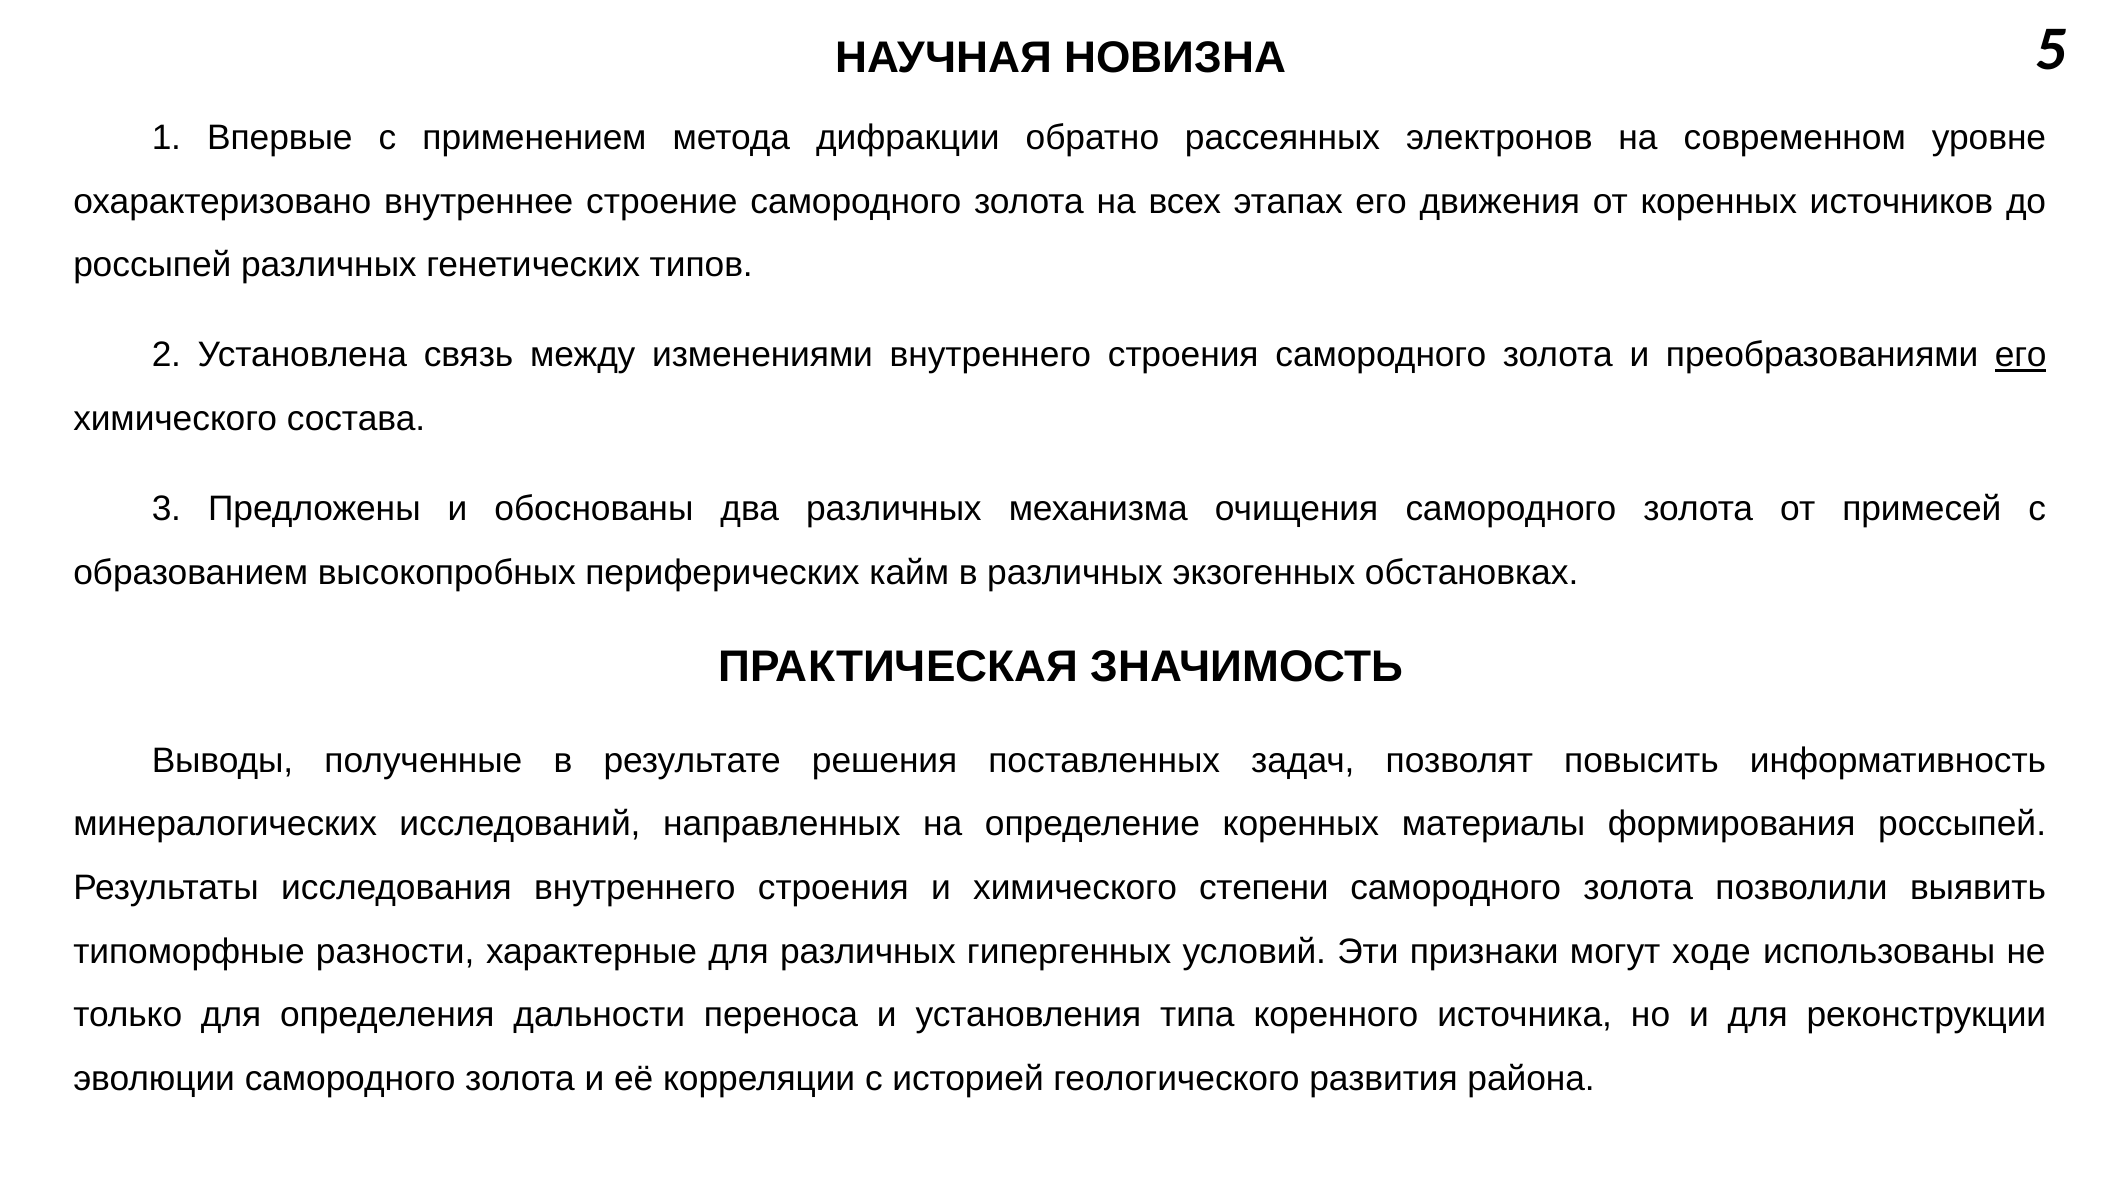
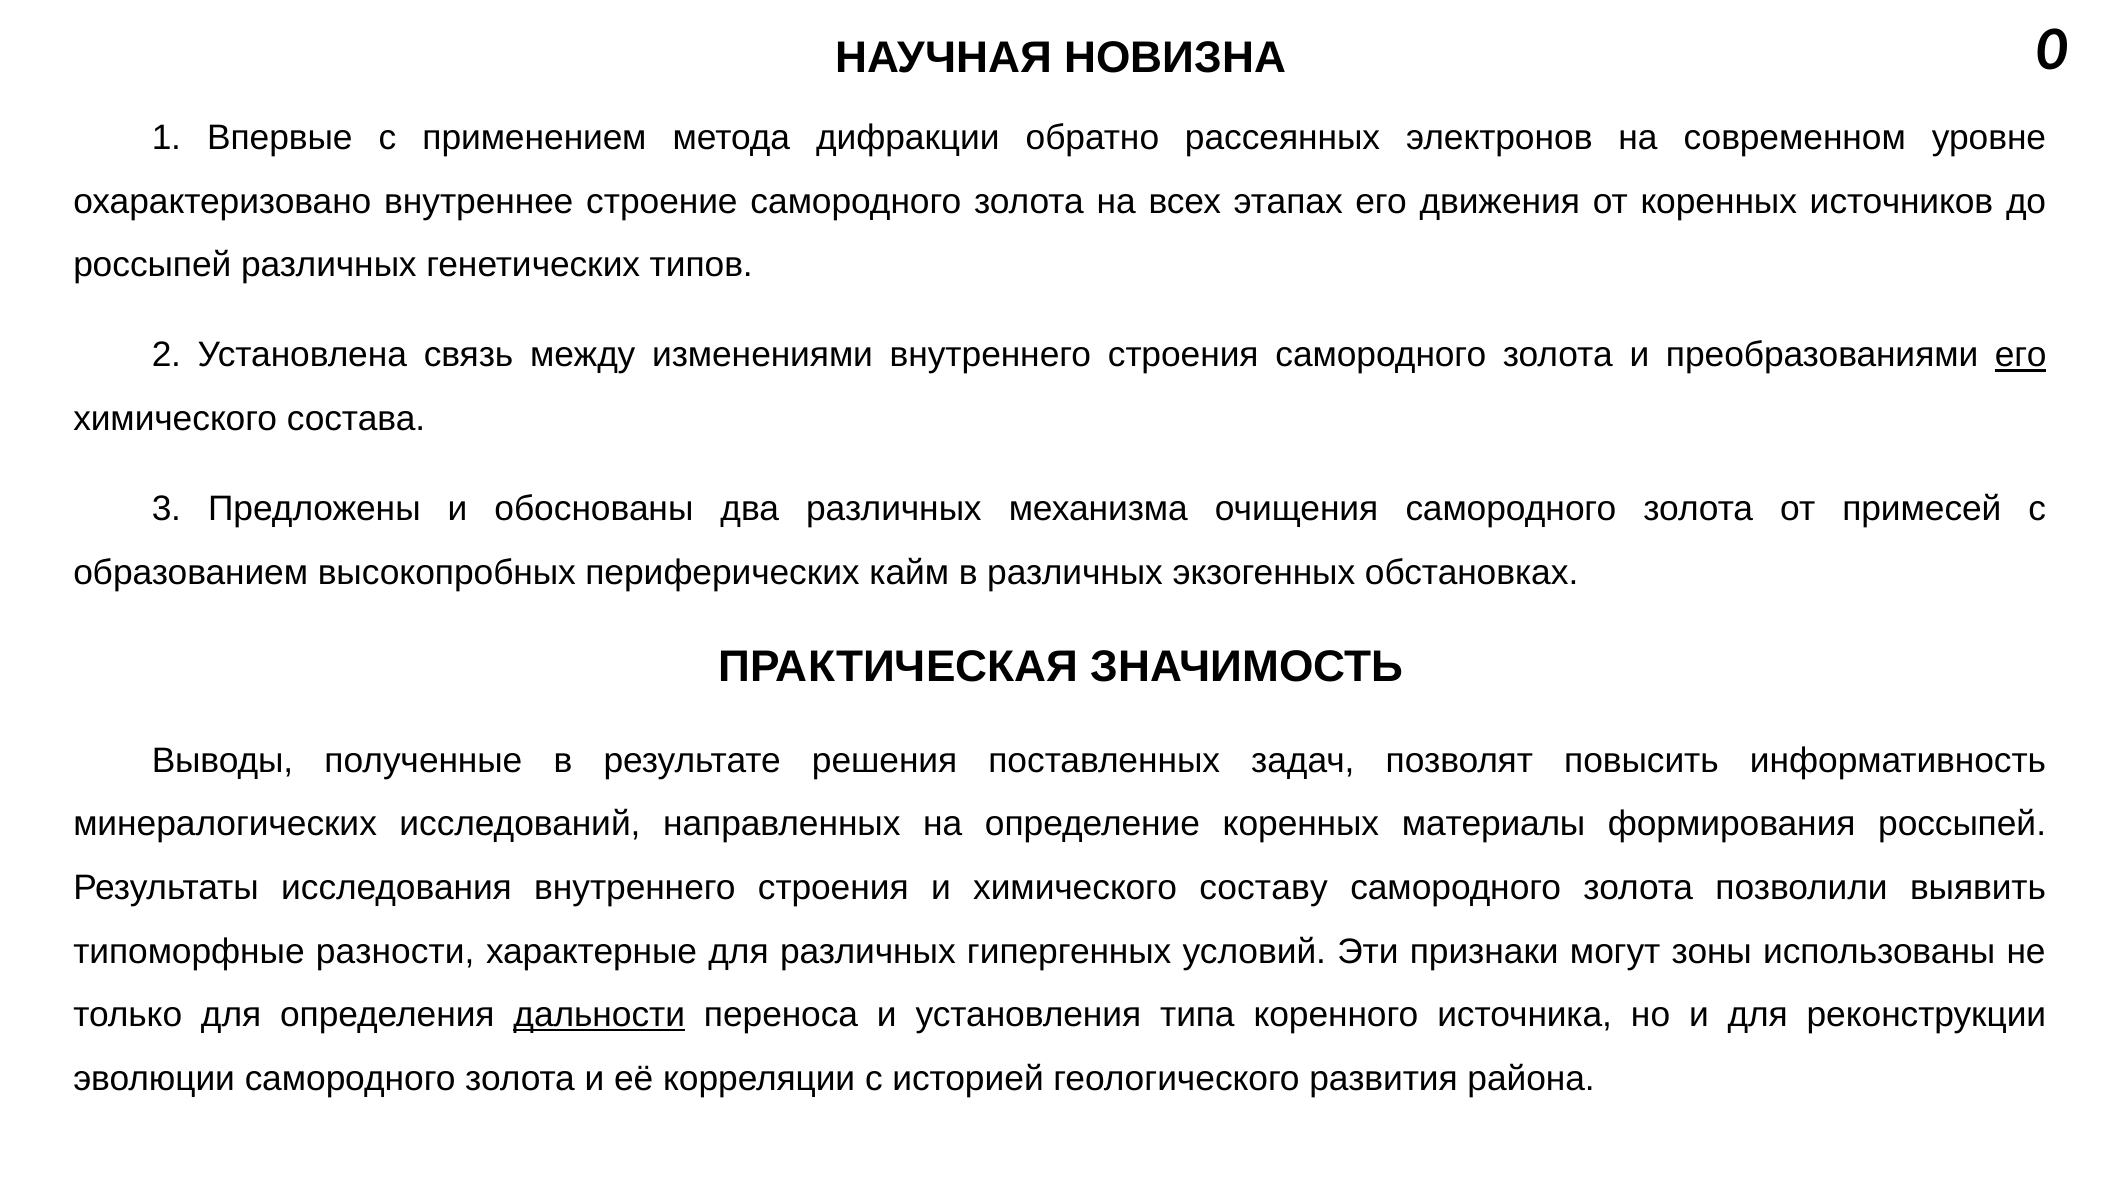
5: 5 -> 0
степени: степени -> составу
ходе: ходе -> зоны
дальности underline: none -> present
